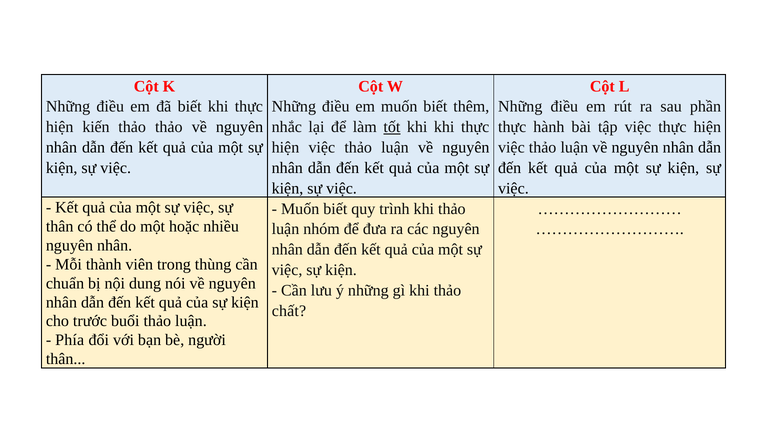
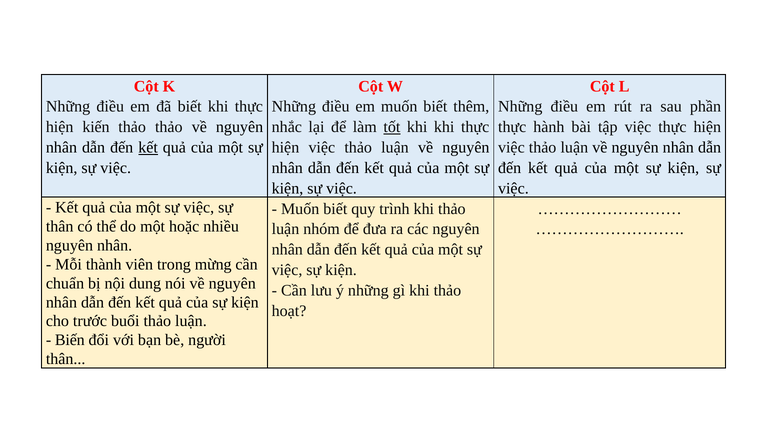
kết at (148, 147) underline: none -> present
thùng: thùng -> mừng
chất: chất -> hoạt
Phía: Phía -> Biến
